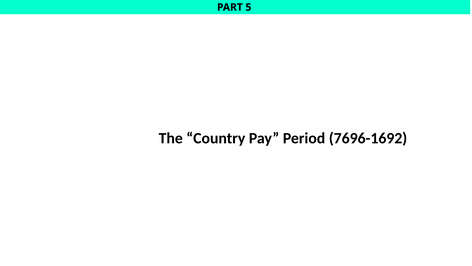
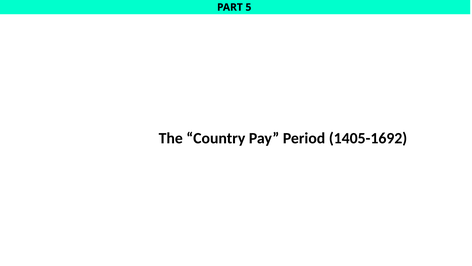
7696-1692: 7696-1692 -> 1405-1692
